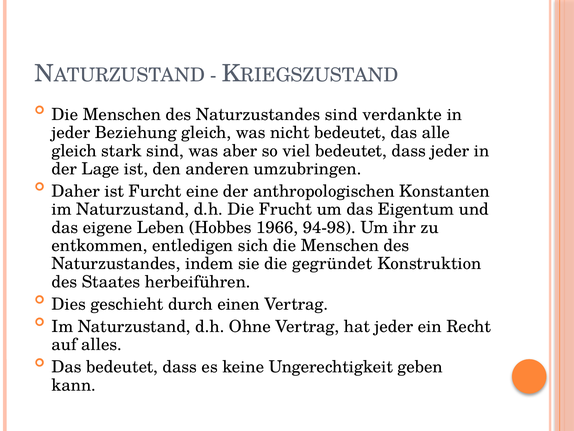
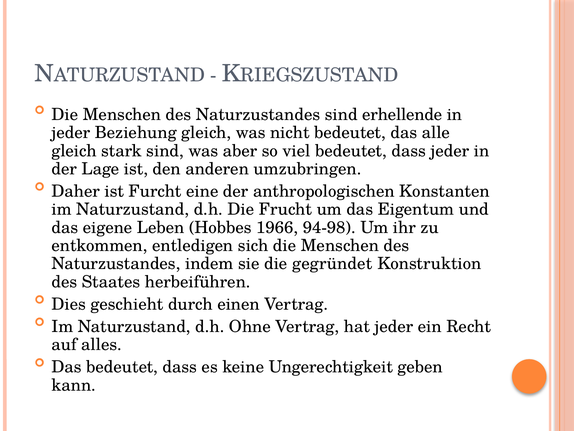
verdankte: verdankte -> erhellende
